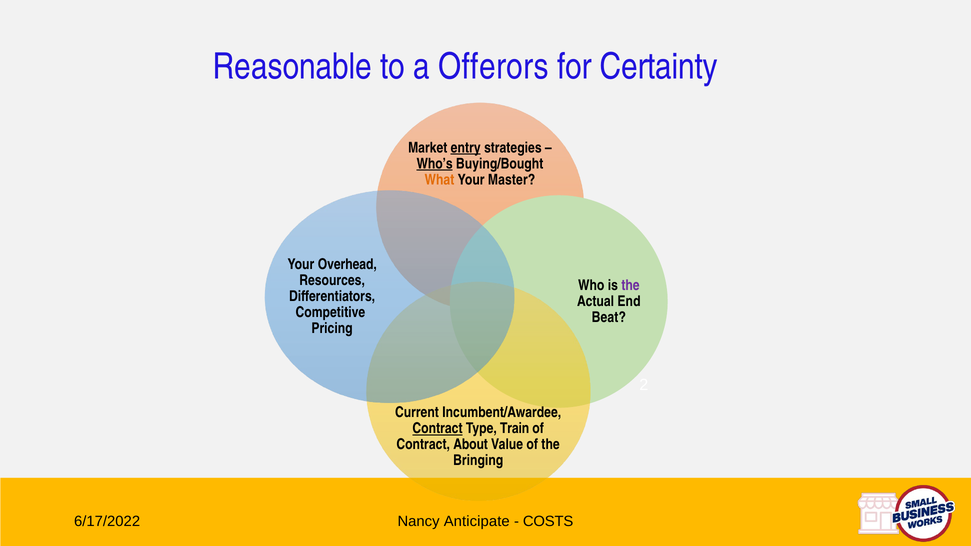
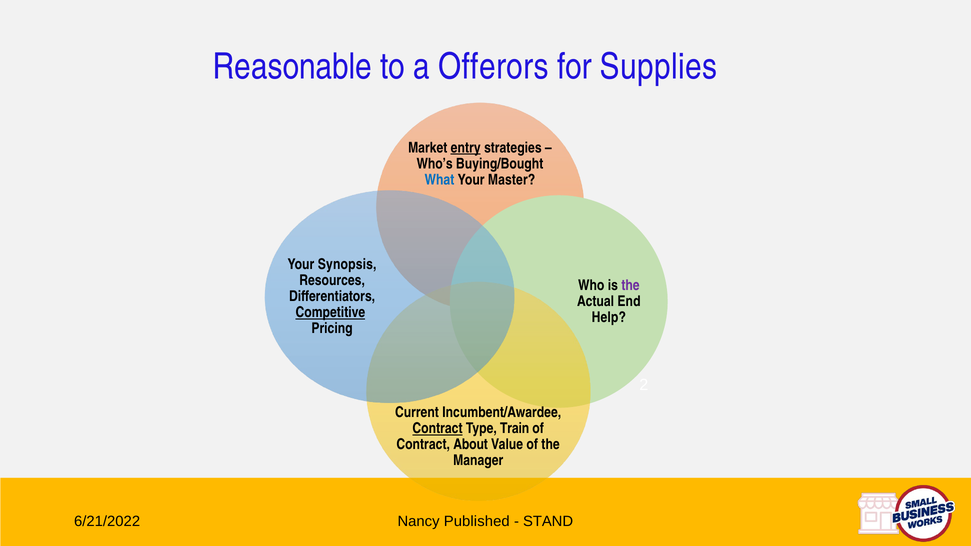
Certainty: Certainty -> Supplies
Who’s underline: present -> none
What colour: orange -> blue
Overhead: Overhead -> Synopsis
Competitive underline: none -> present
Beat: Beat -> Help
Bringing: Bringing -> Manager
6/17/2022: 6/17/2022 -> 6/21/2022
Anticipate: Anticipate -> Published
COSTS: COSTS -> STAND
